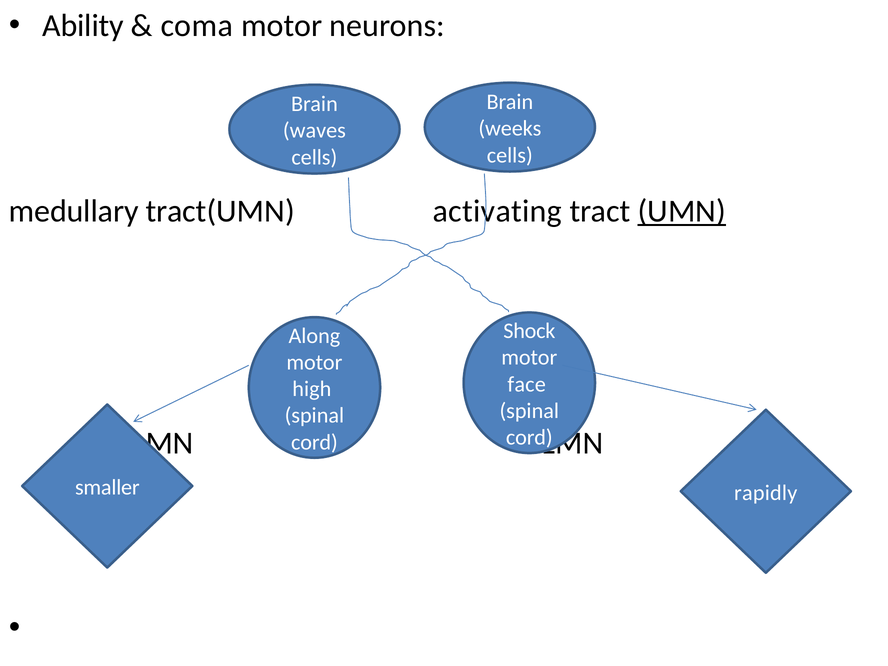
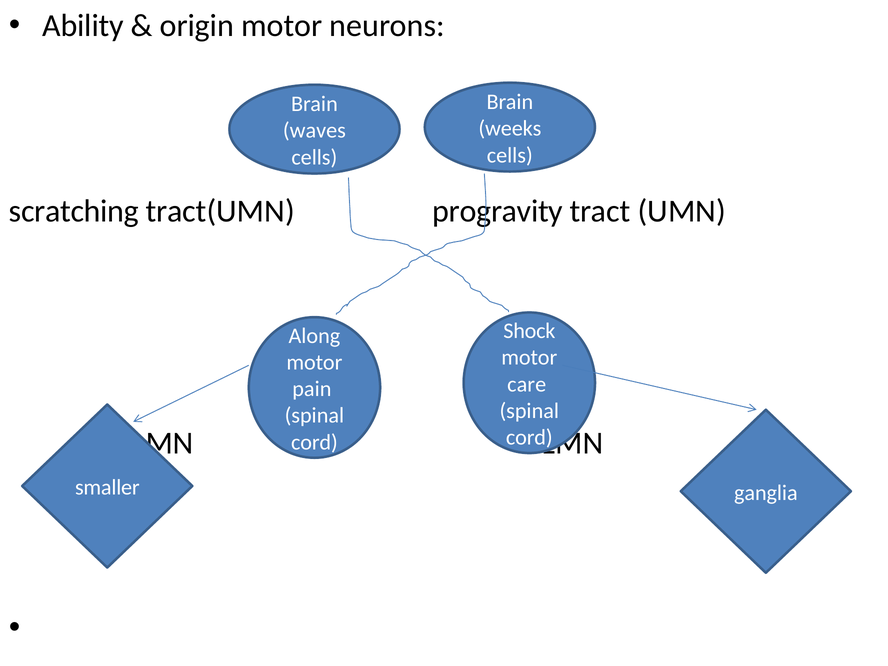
coma: coma -> origin
medullary: medullary -> scratching
activating: activating -> progravity
UMN underline: present -> none
face: face -> care
high: high -> pain
rapidly: rapidly -> ganglia
